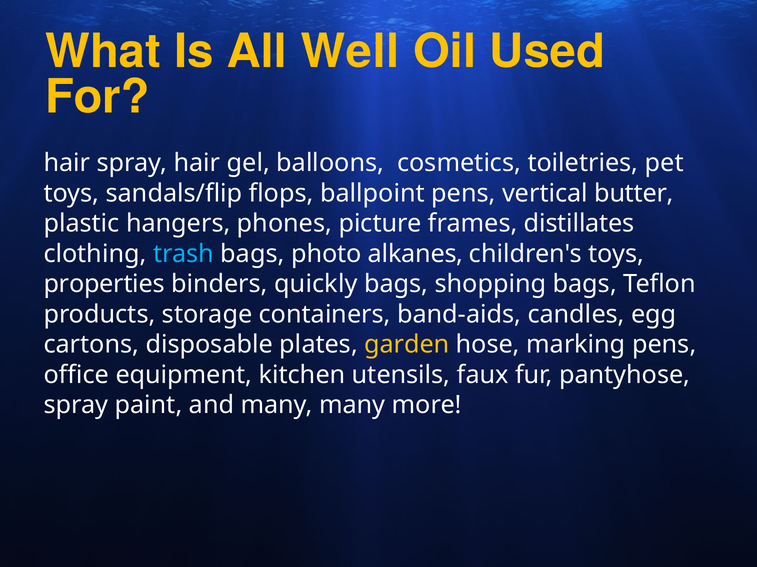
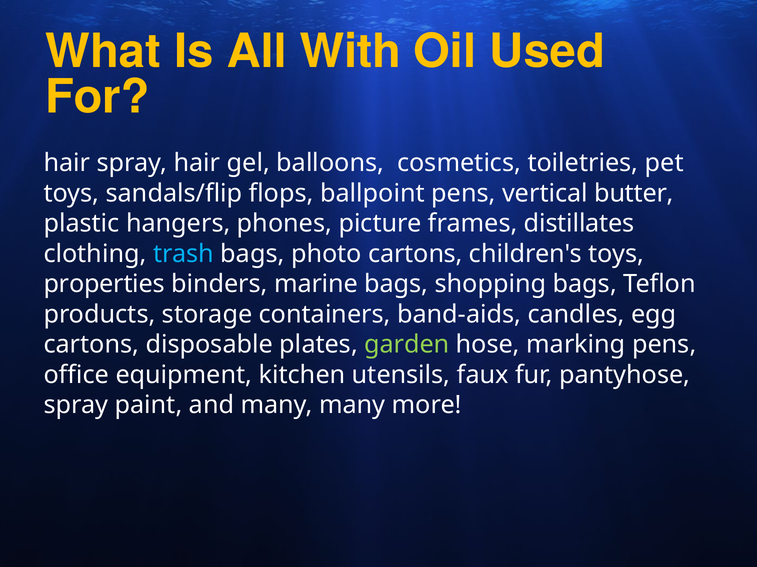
Well: Well -> With
photo alkanes: alkanes -> cartons
quickly: quickly -> marine
garden colour: yellow -> light green
